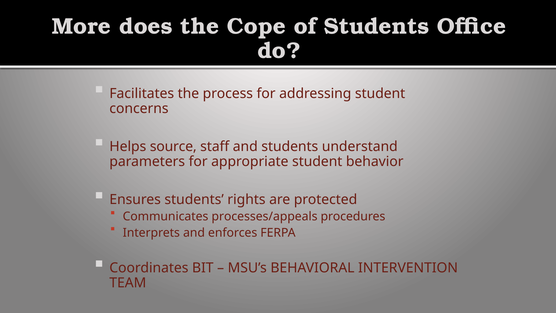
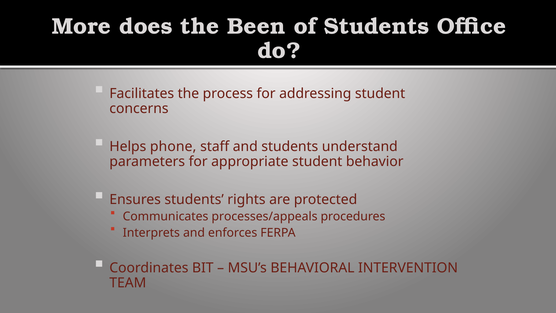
Cope: Cope -> Been
source: source -> phone
